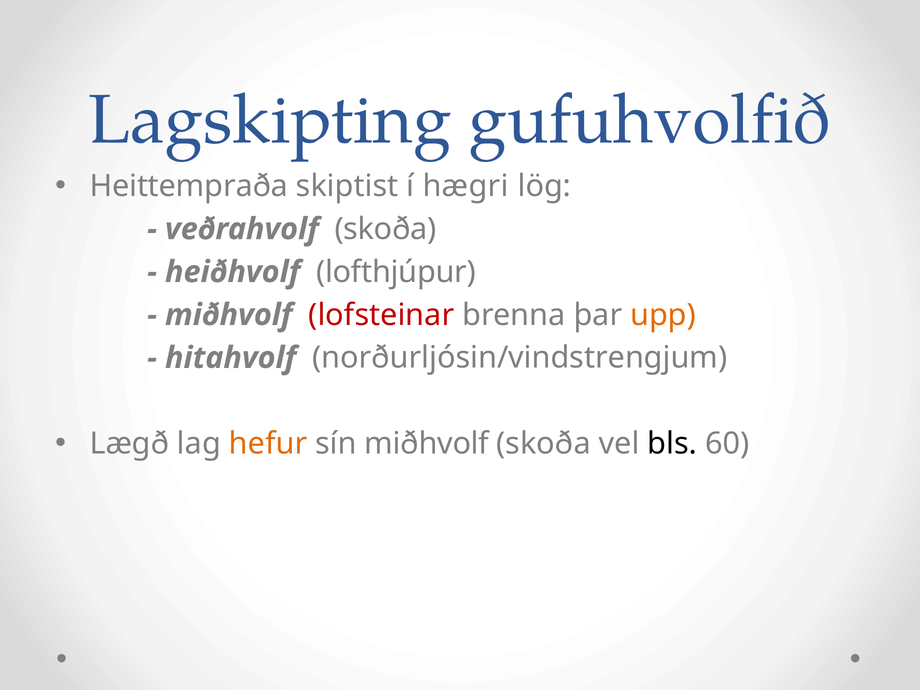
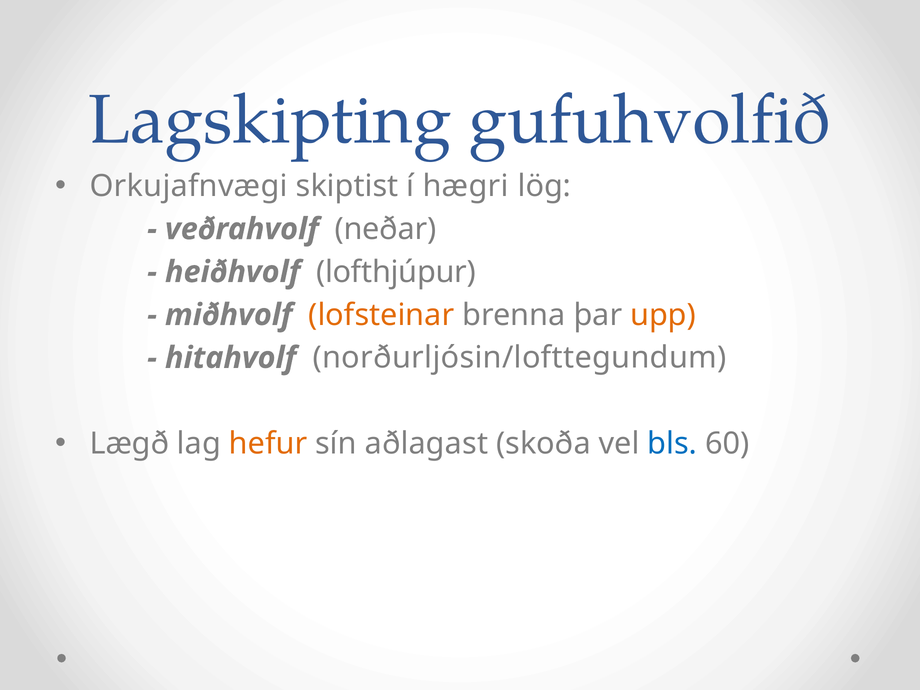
Heittempraða: Heittempraða -> Orkujafnvægi
veðrahvolf skoða: skoða -> neðar
lofsteinar colour: red -> orange
norðurljósin/vindstrengjum: norðurljósin/vindstrengjum -> norðurljósin/lofttegundum
sín miðhvolf: miðhvolf -> aðlagast
bls colour: black -> blue
